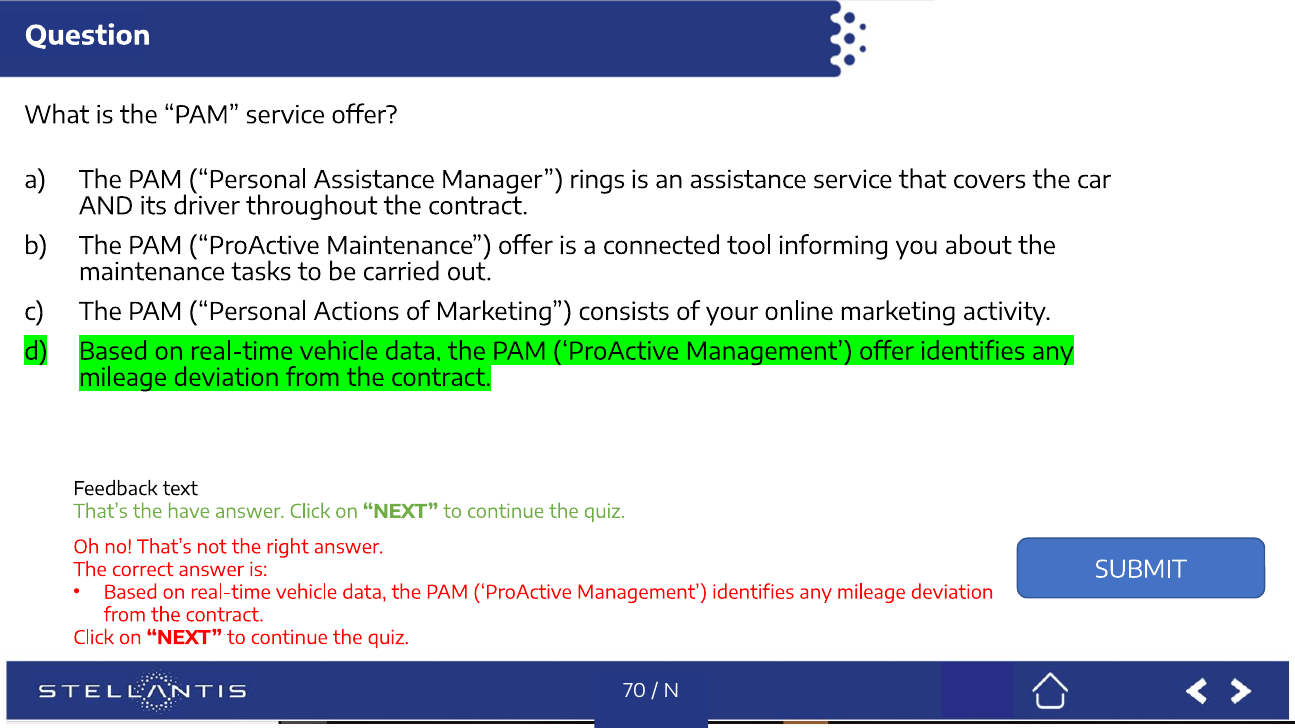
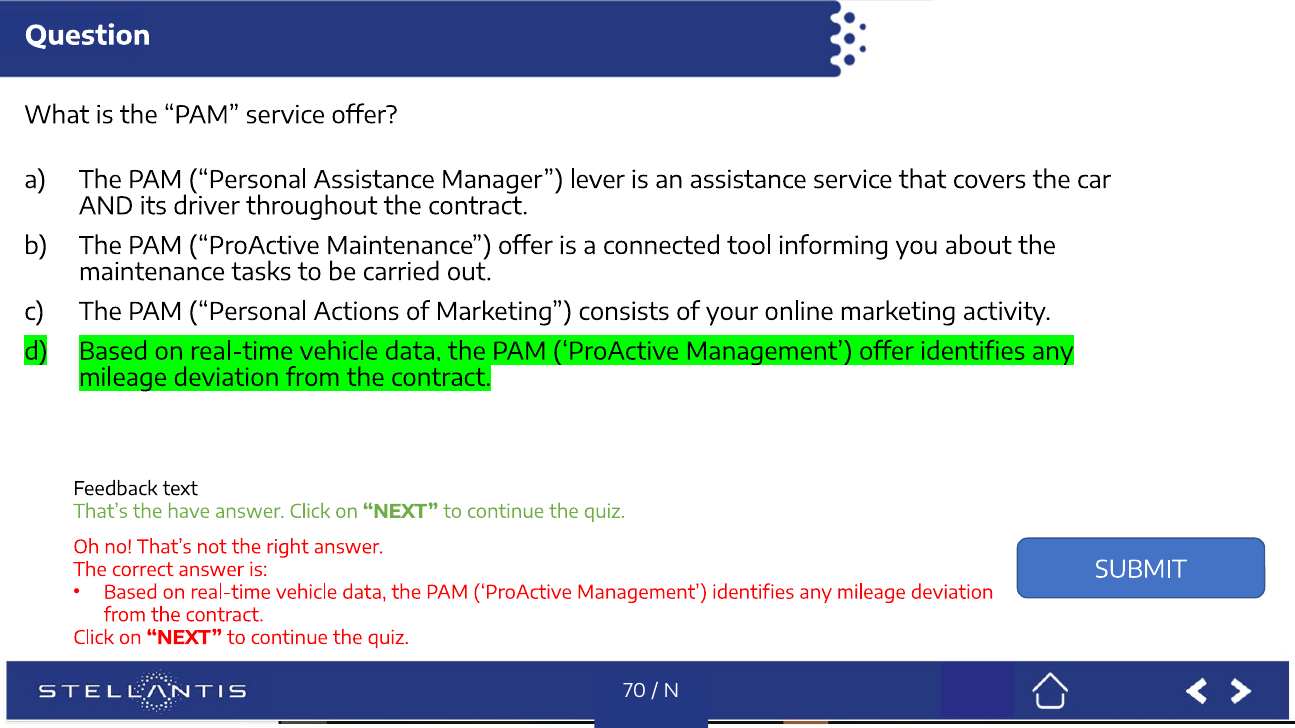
rings: rings -> lever
